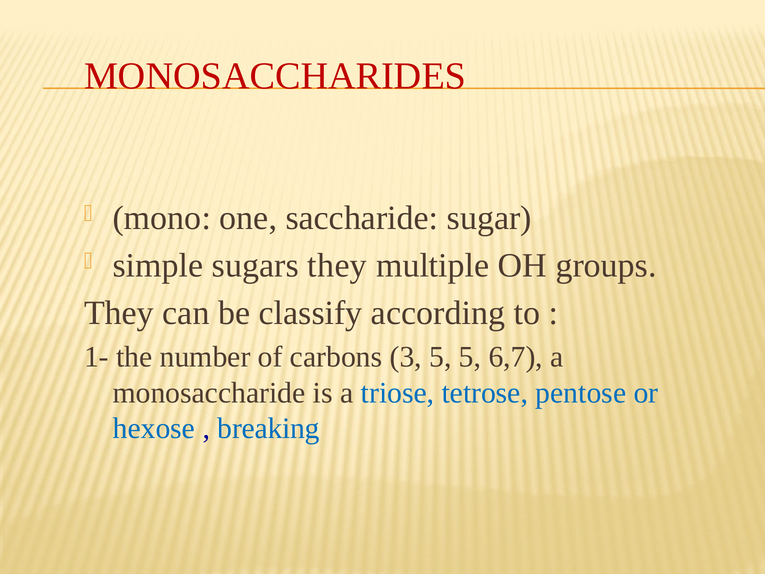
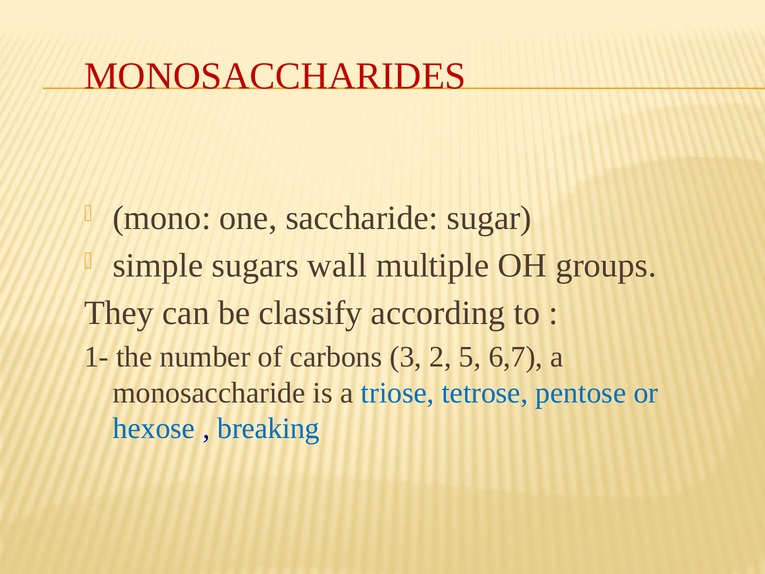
sugars they: they -> wall
3 5: 5 -> 2
